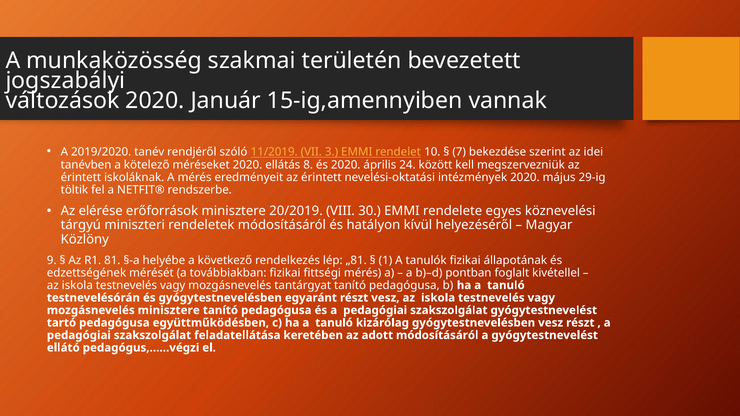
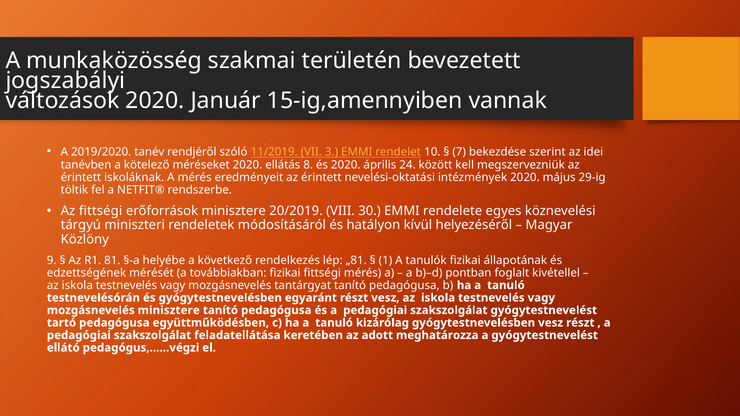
Az elérése: elérése -> fittségi
adott módosításáról: módosításáról -> meghatározza
